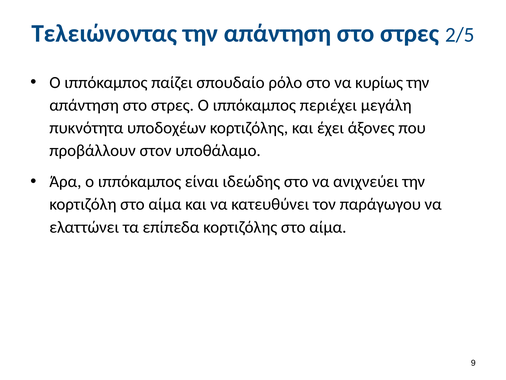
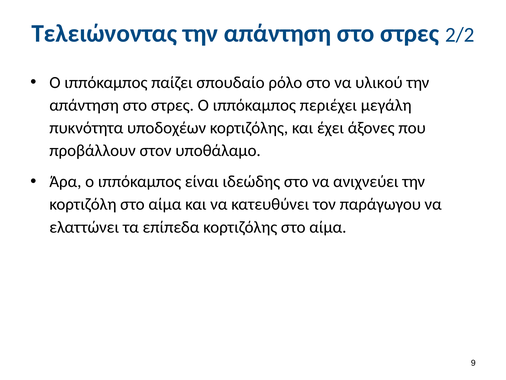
2/5: 2/5 -> 2/2
κυρίως: κυρίως -> υλικού
